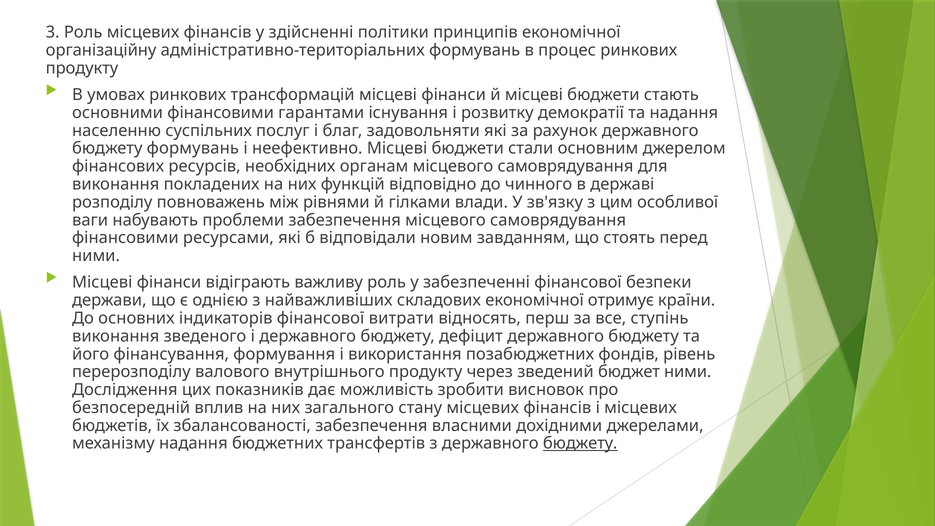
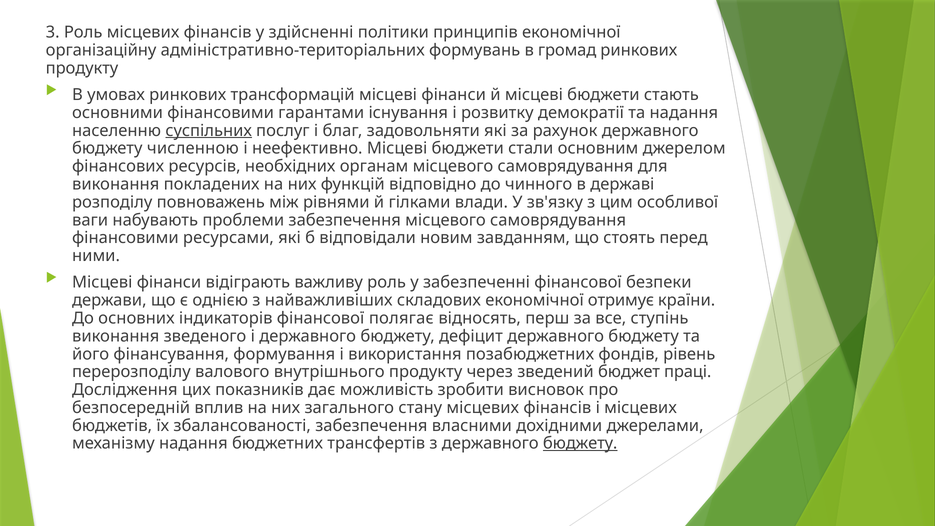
процес: процес -> громад
суспільних underline: none -> present
бюджету формувань: формувань -> численною
витрати: витрати -> полягає
бюджет ними: ними -> праці
